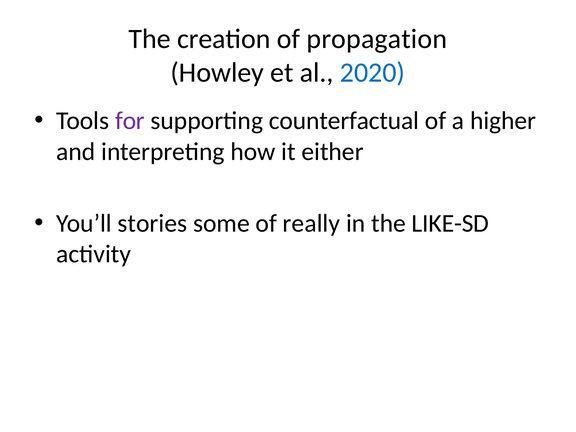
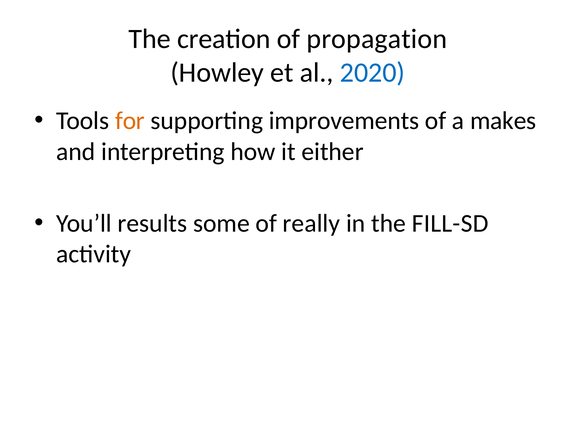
for colour: purple -> orange
counterfactual: counterfactual -> improvements
higher: higher -> makes
stories: stories -> results
LIKE-SD: LIKE-SD -> FILL-SD
